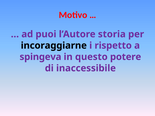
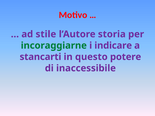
puoi: puoi -> stile
incoraggiarne colour: black -> green
rispetto: rispetto -> indicare
spingeva: spingeva -> stancarti
